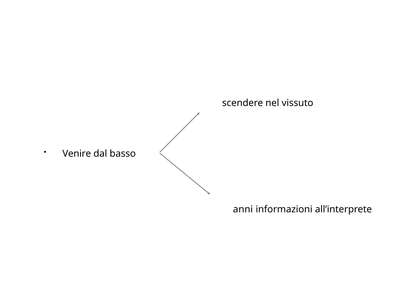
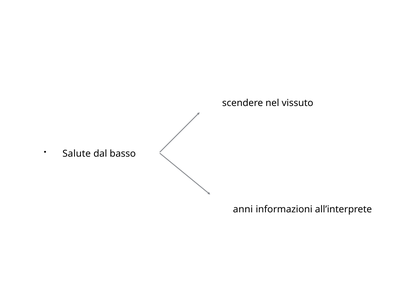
Venire: Venire -> Salute
